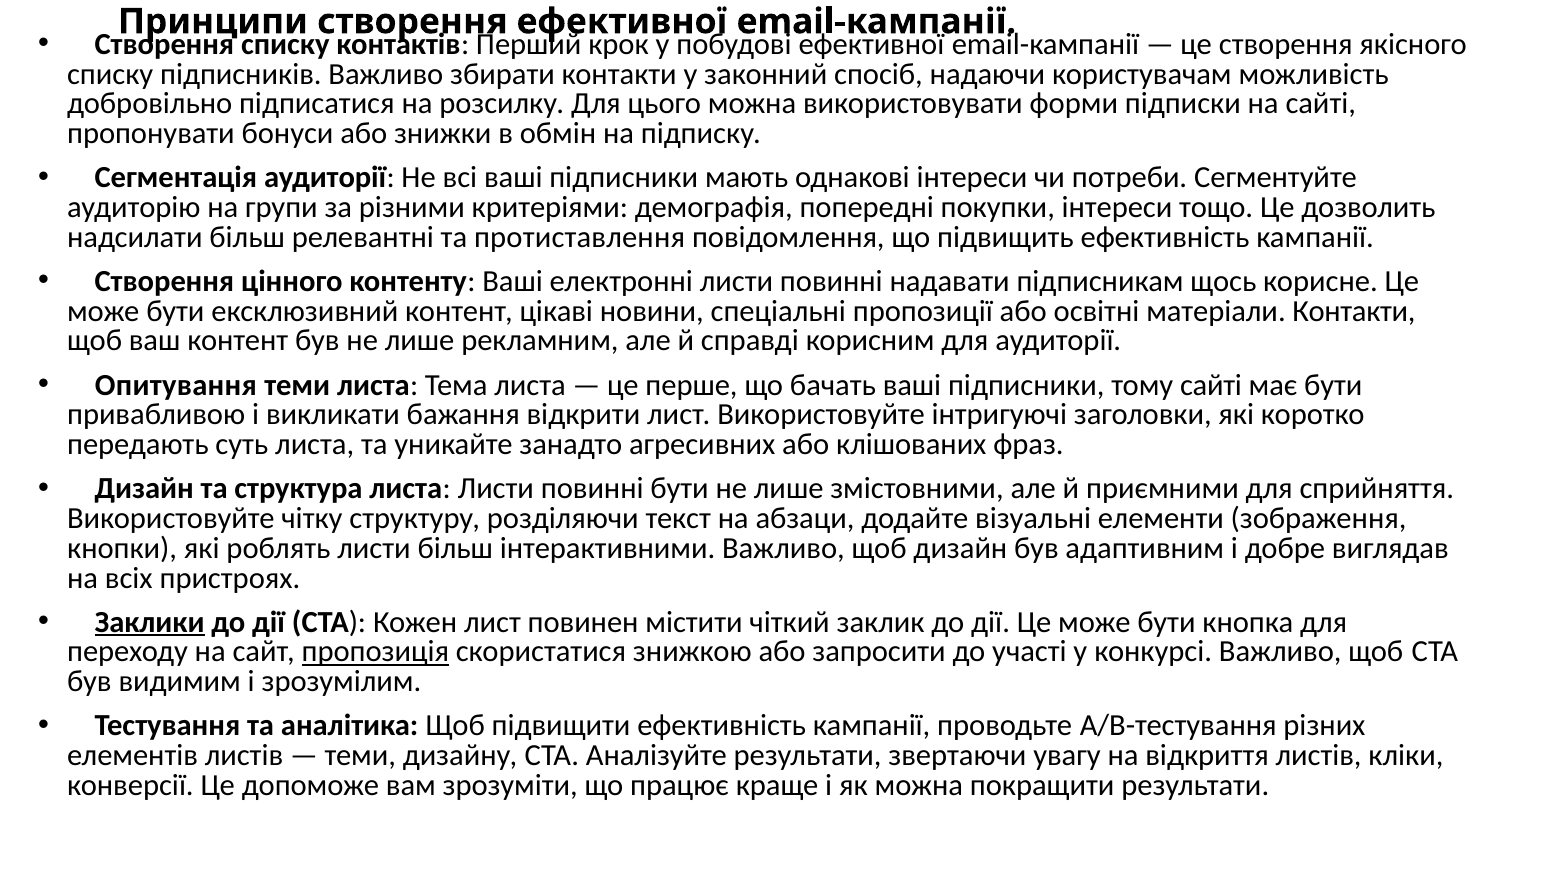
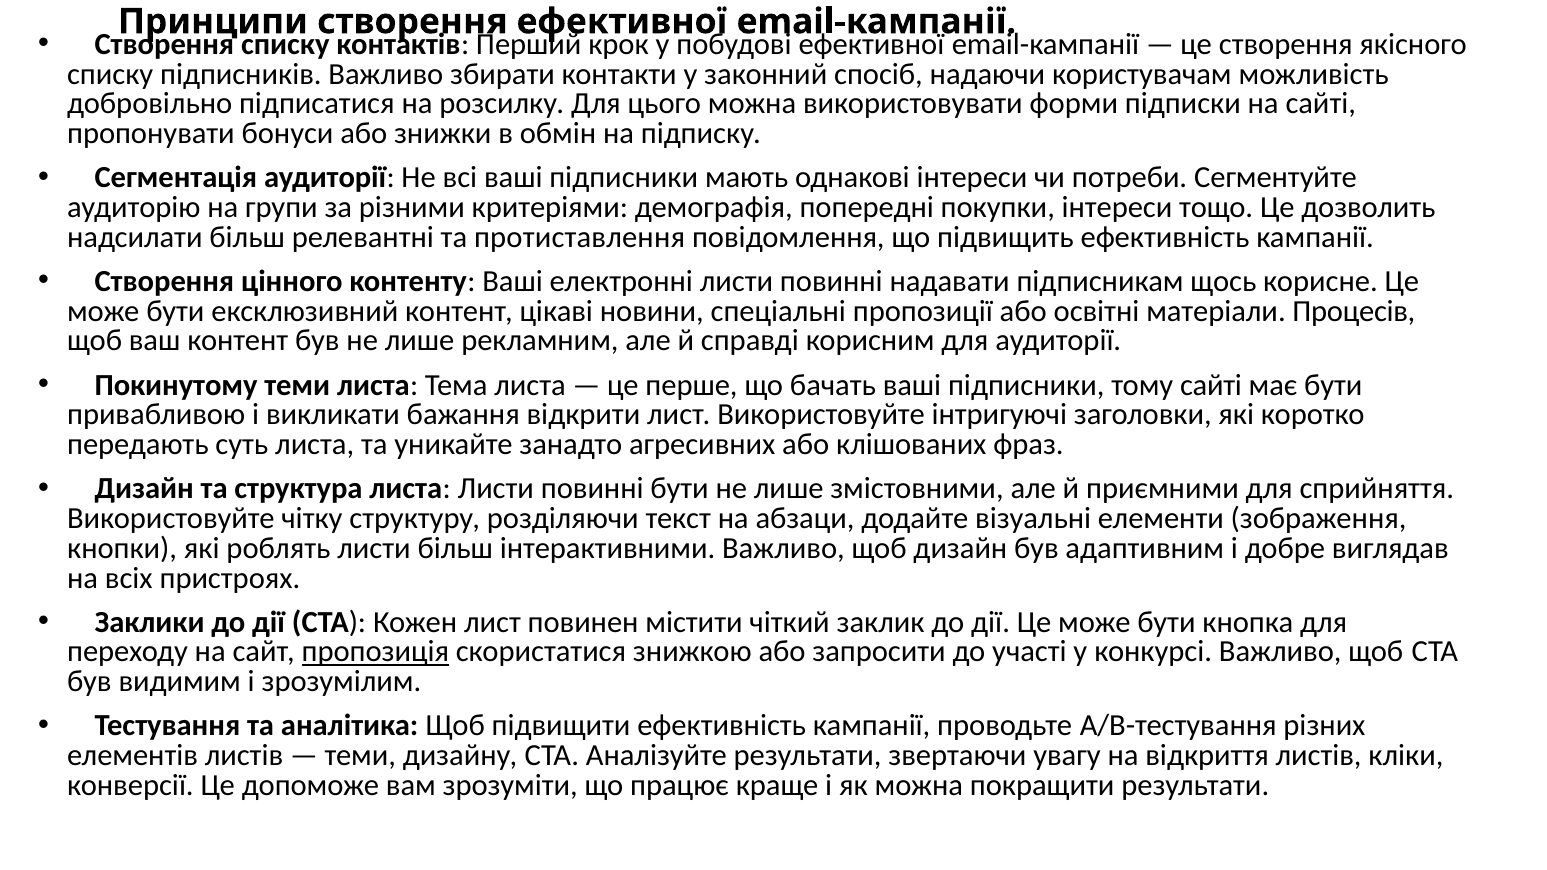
матеріали Контакти: Контакти -> Процесів
Опитування: Опитування -> Покинутому
Заклики underline: present -> none
